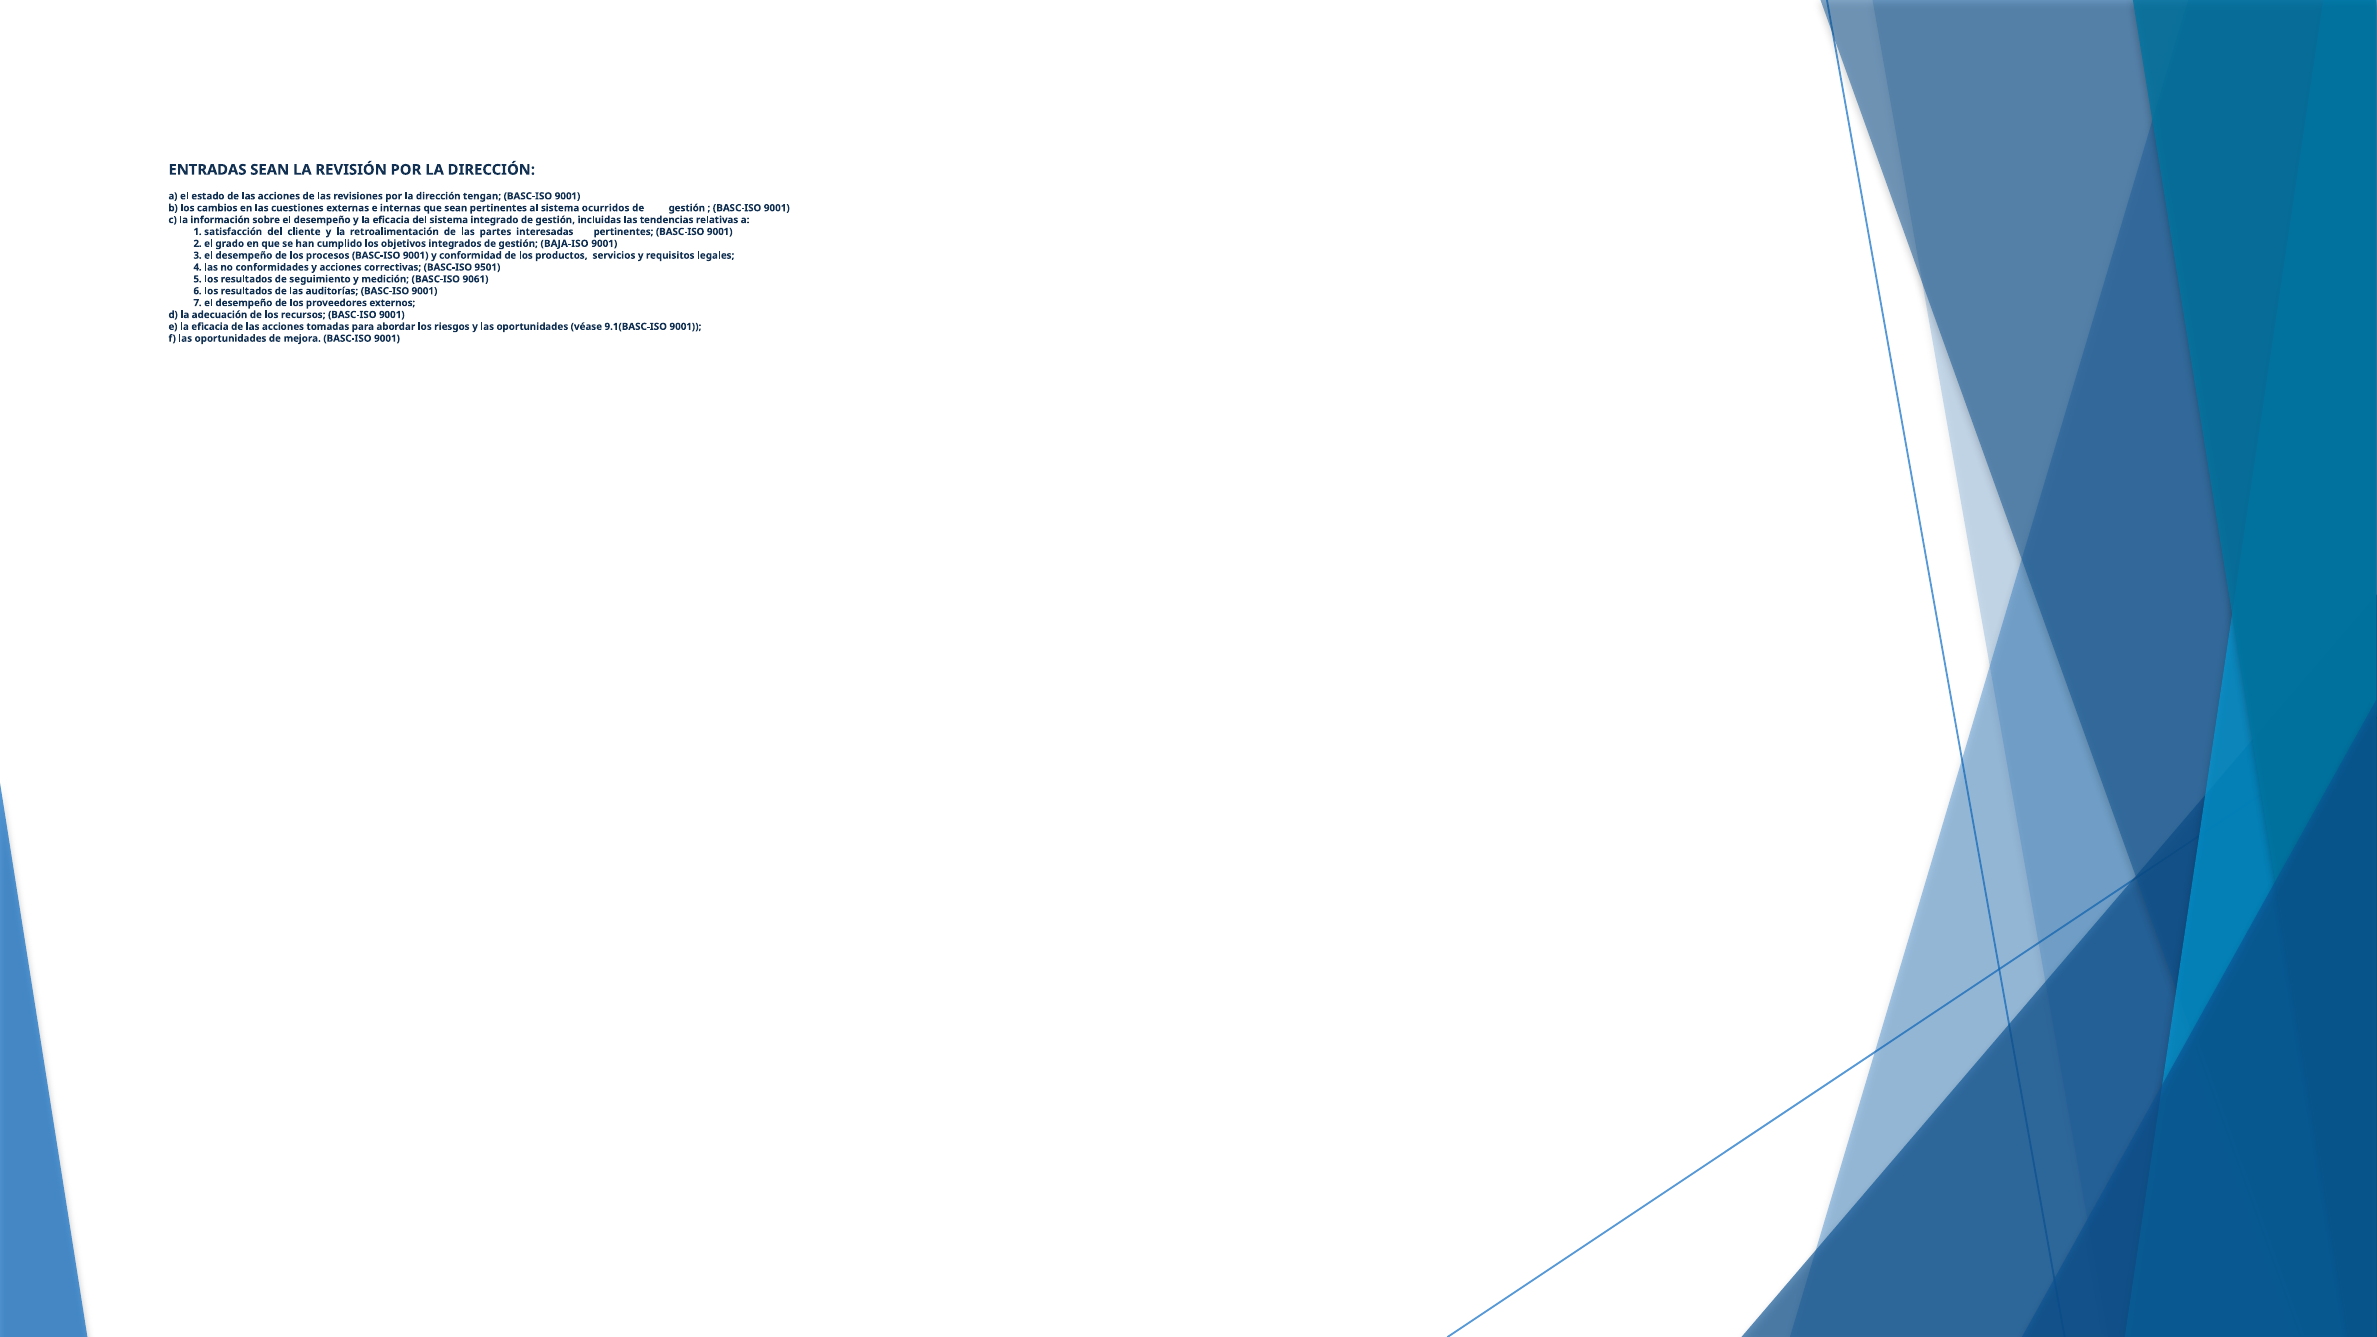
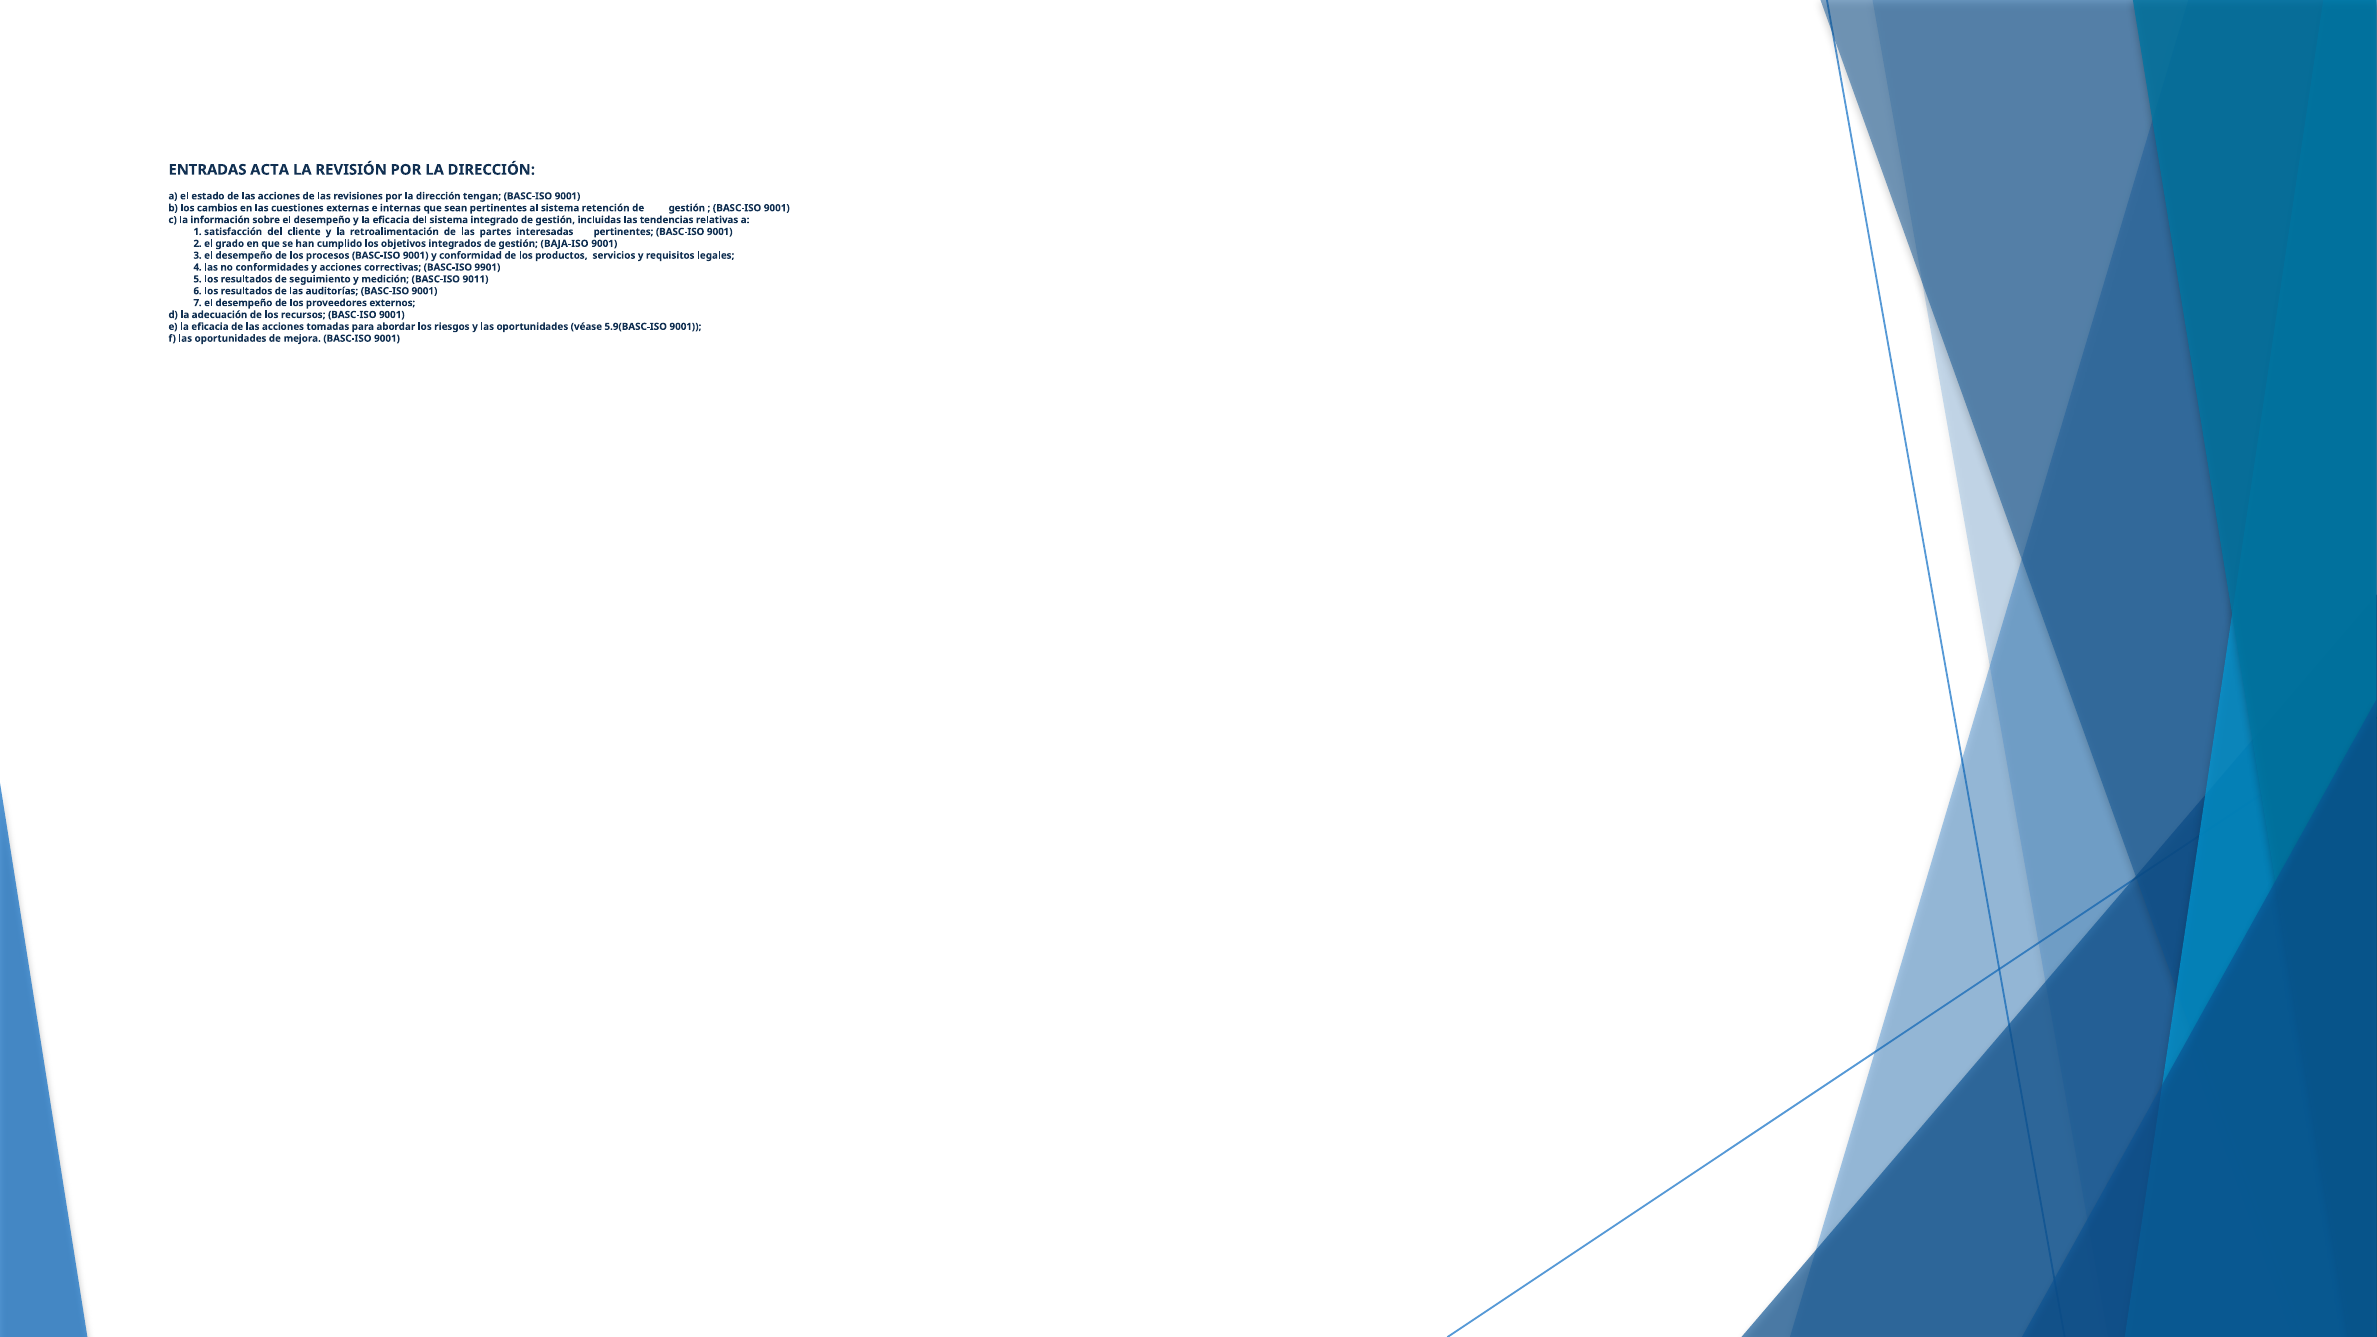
ENTRADAS SEAN: SEAN -> ACTA
ocurridos: ocurridos -> retención
9501: 9501 -> 9901
9061: 9061 -> 9011
9.1(BASC-ISO: 9.1(BASC-ISO -> 5.9(BASC-ISO
